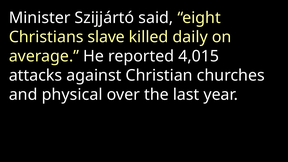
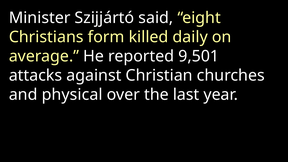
slave: slave -> form
4,015: 4,015 -> 9,501
